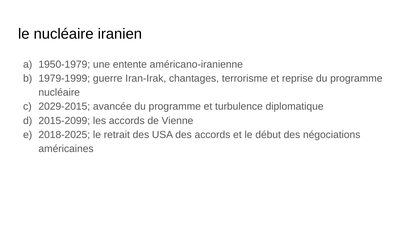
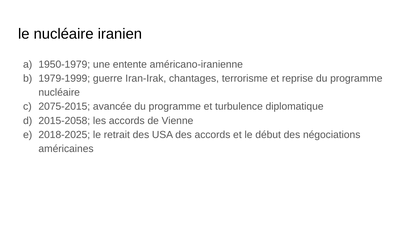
2029-2015: 2029-2015 -> 2075-2015
2015-2099: 2015-2099 -> 2015-2058
